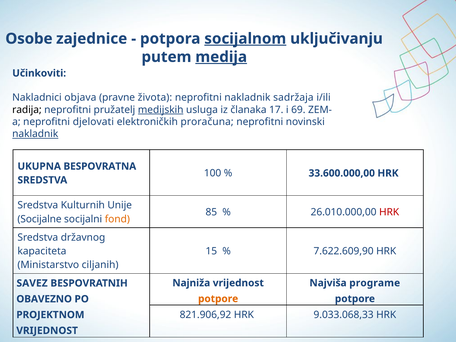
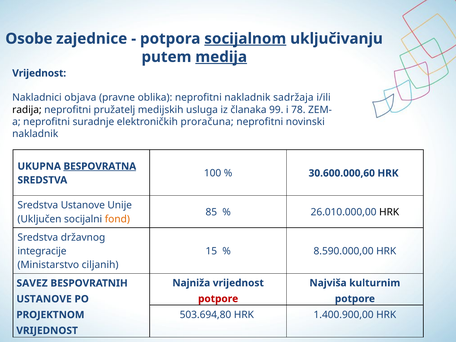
Učinkoviti at (39, 73): Učinkoviti -> Vrijednost
života: života -> oblika
medijskih underline: present -> none
17: 17 -> 99
69: 69 -> 78
djelovati: djelovati -> suradnje
nakladnik at (35, 134) underline: present -> none
BESPOVRATNA underline: none -> present
33.600.000,00: 33.600.000,00 -> 30.600.000,60
Sredstva Kulturnih: Kulturnih -> Ustanove
HRK at (389, 212) colour: red -> black
Socijalne: Socijalne -> Uključen
kapaciteta: kapaciteta -> integracije
7.622.609,90: 7.622.609,90 -> 8.590.000,00
programe: programe -> kulturnim
potpore at (218, 299) colour: orange -> red
OBAVEZNO at (44, 299): OBAVEZNO -> USTANOVE
821.906,92: 821.906,92 -> 503.694,80
9.033.068,33: 9.033.068,33 -> 1.400.900,00
